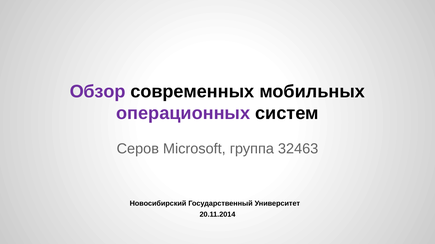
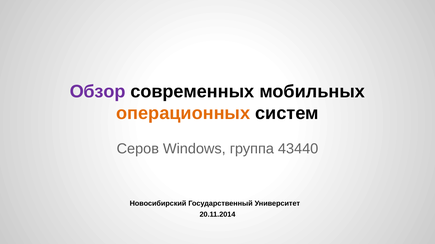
операционных colour: purple -> orange
Microsoft: Microsoft -> Windows
32463: 32463 -> 43440
